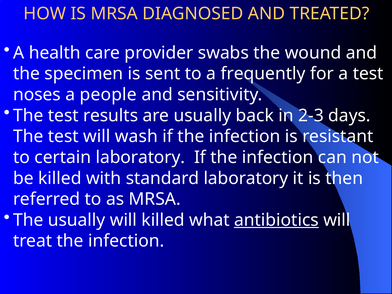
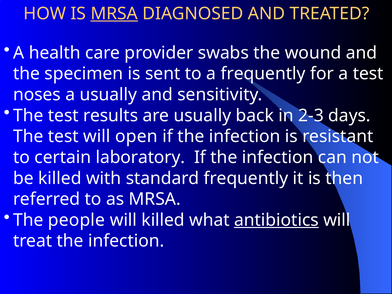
MRSA at (114, 14) underline: none -> present
a people: people -> usually
wash: wash -> open
standard laboratory: laboratory -> frequently
The usually: usually -> people
